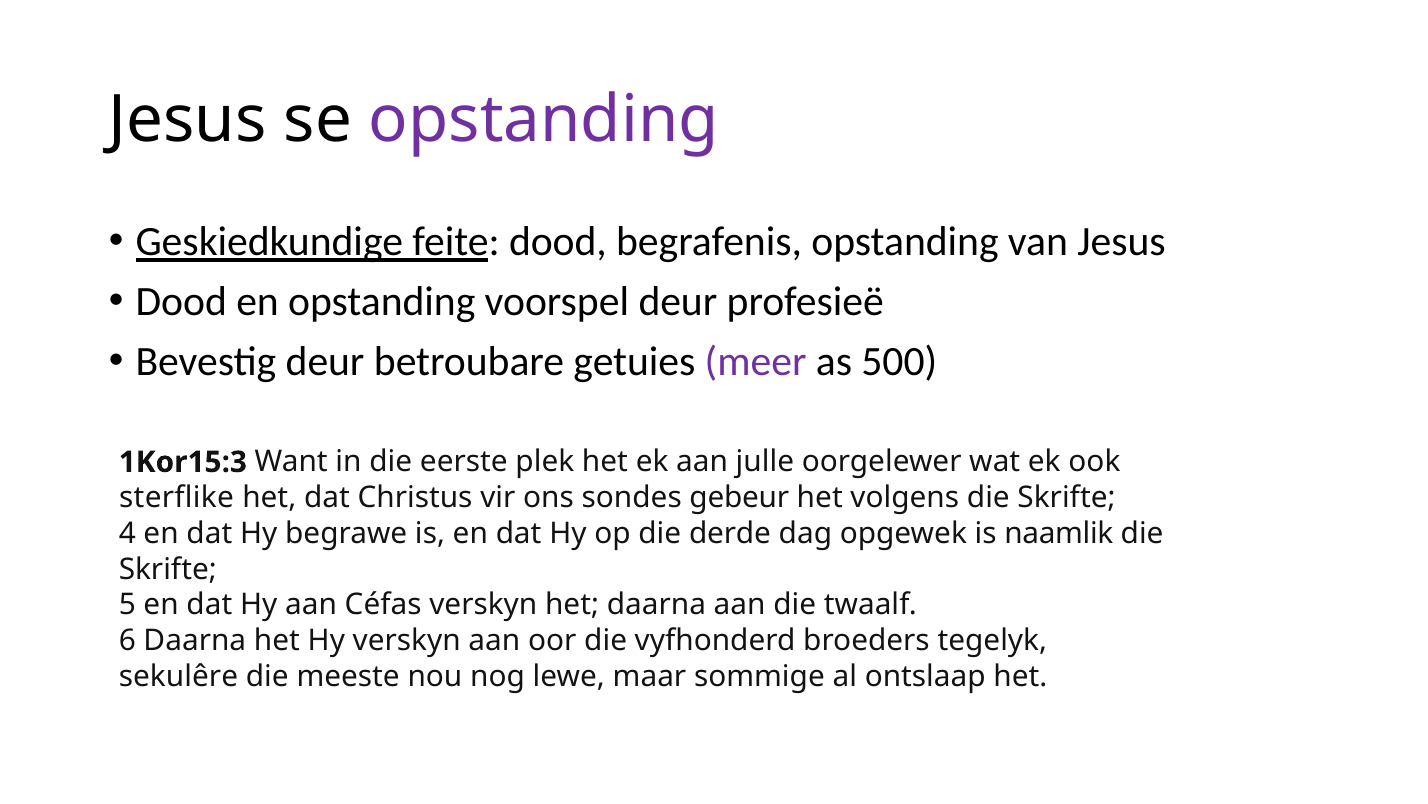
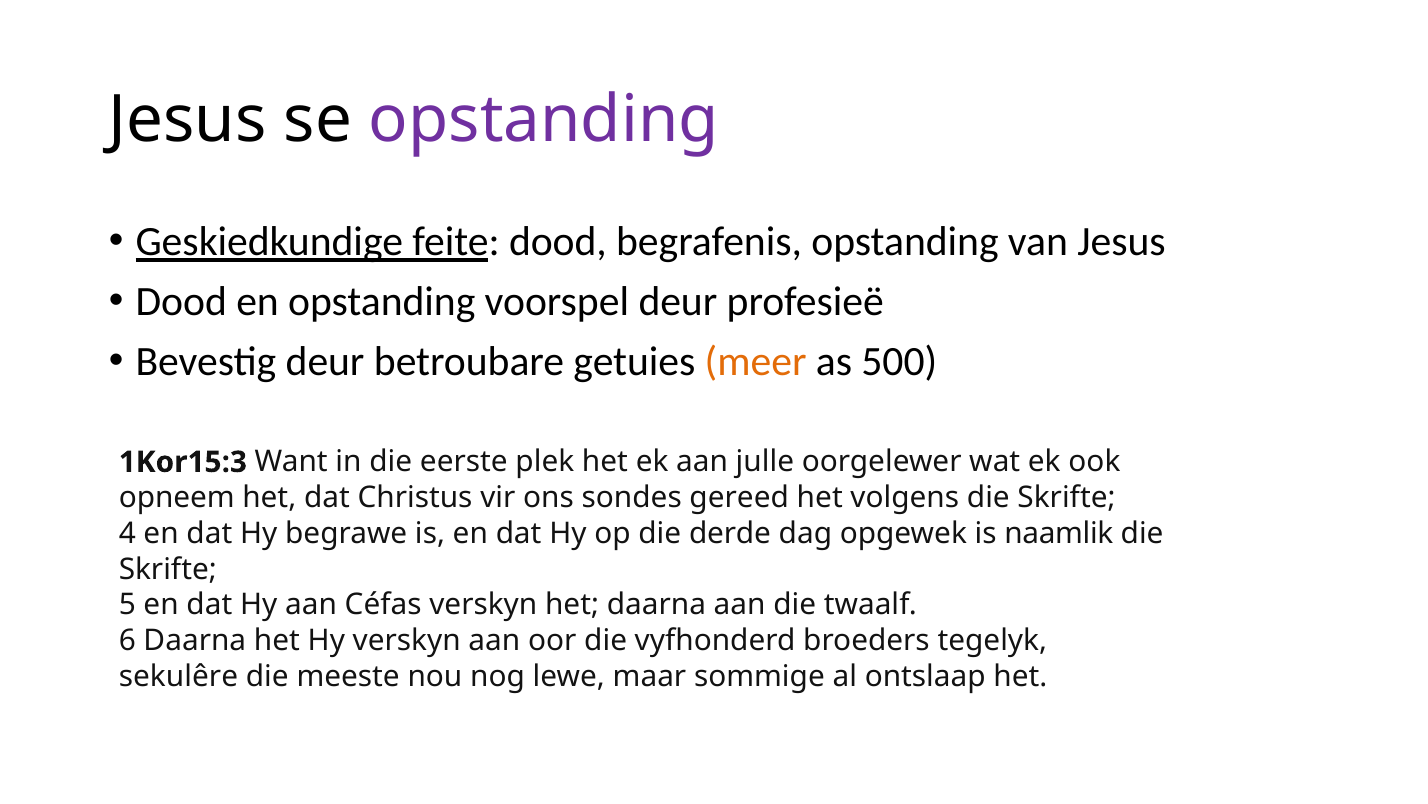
meer colour: purple -> orange
sterflike: sterflike -> opneem
gebeur: gebeur -> gereed
